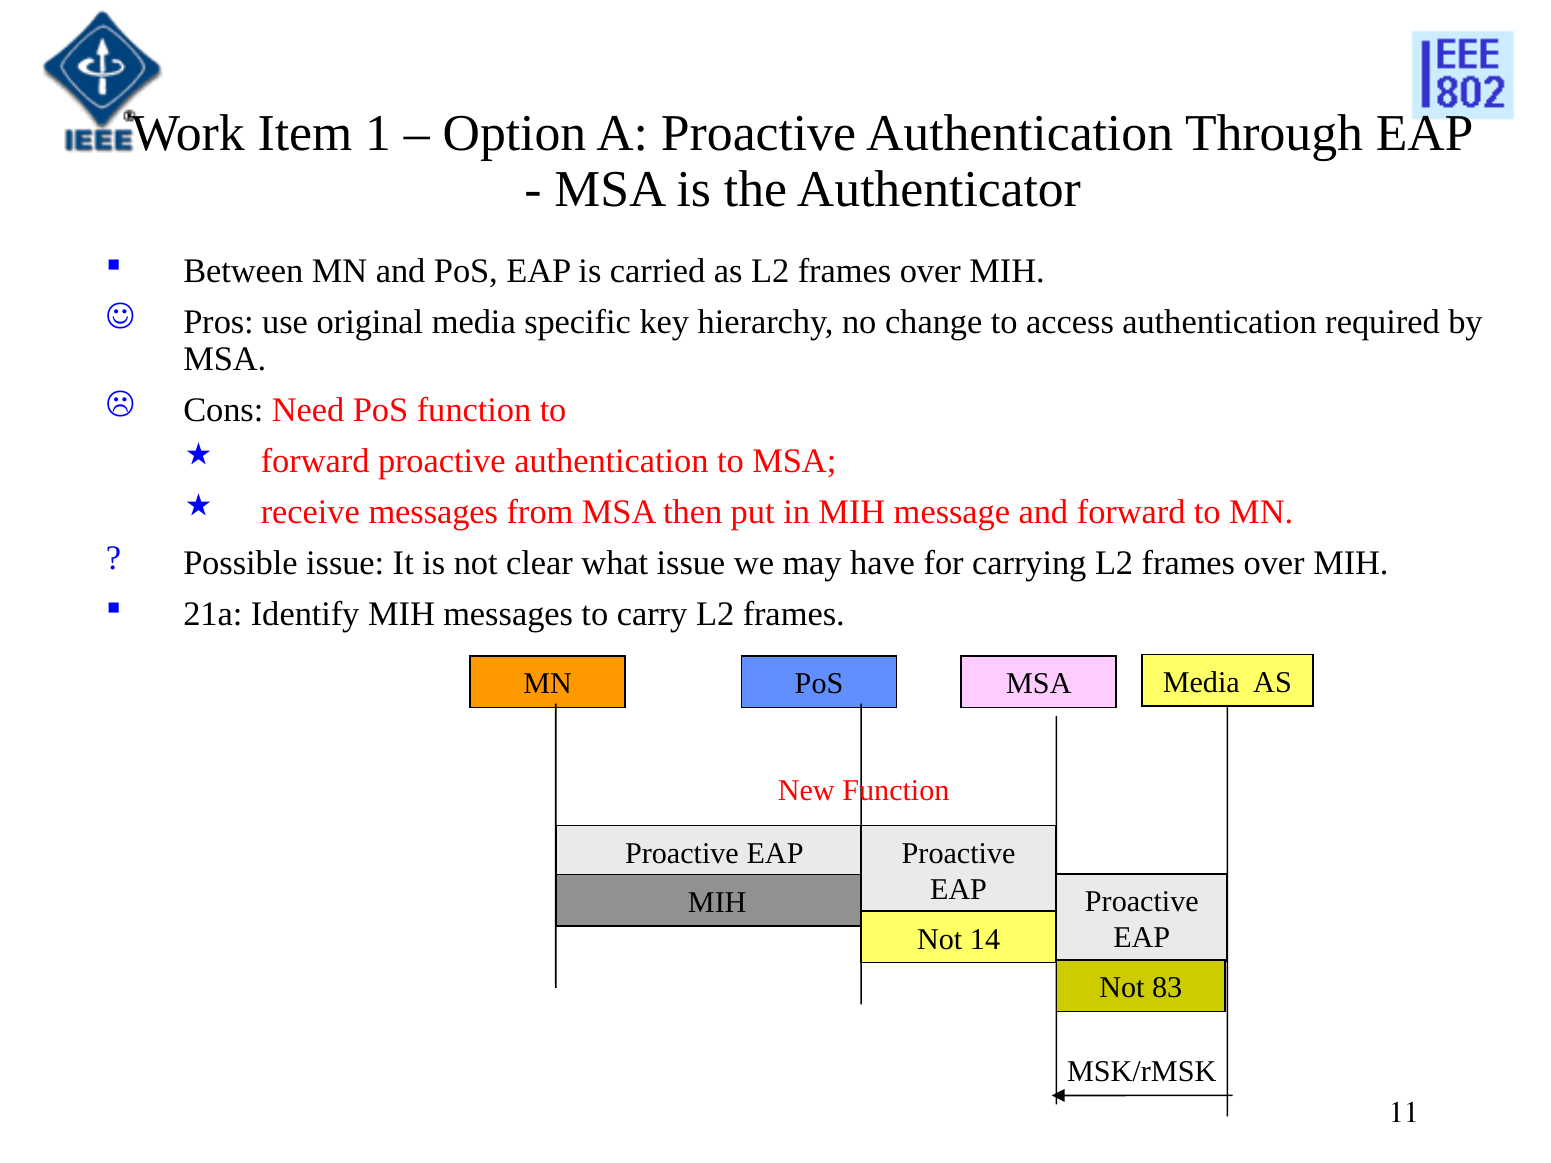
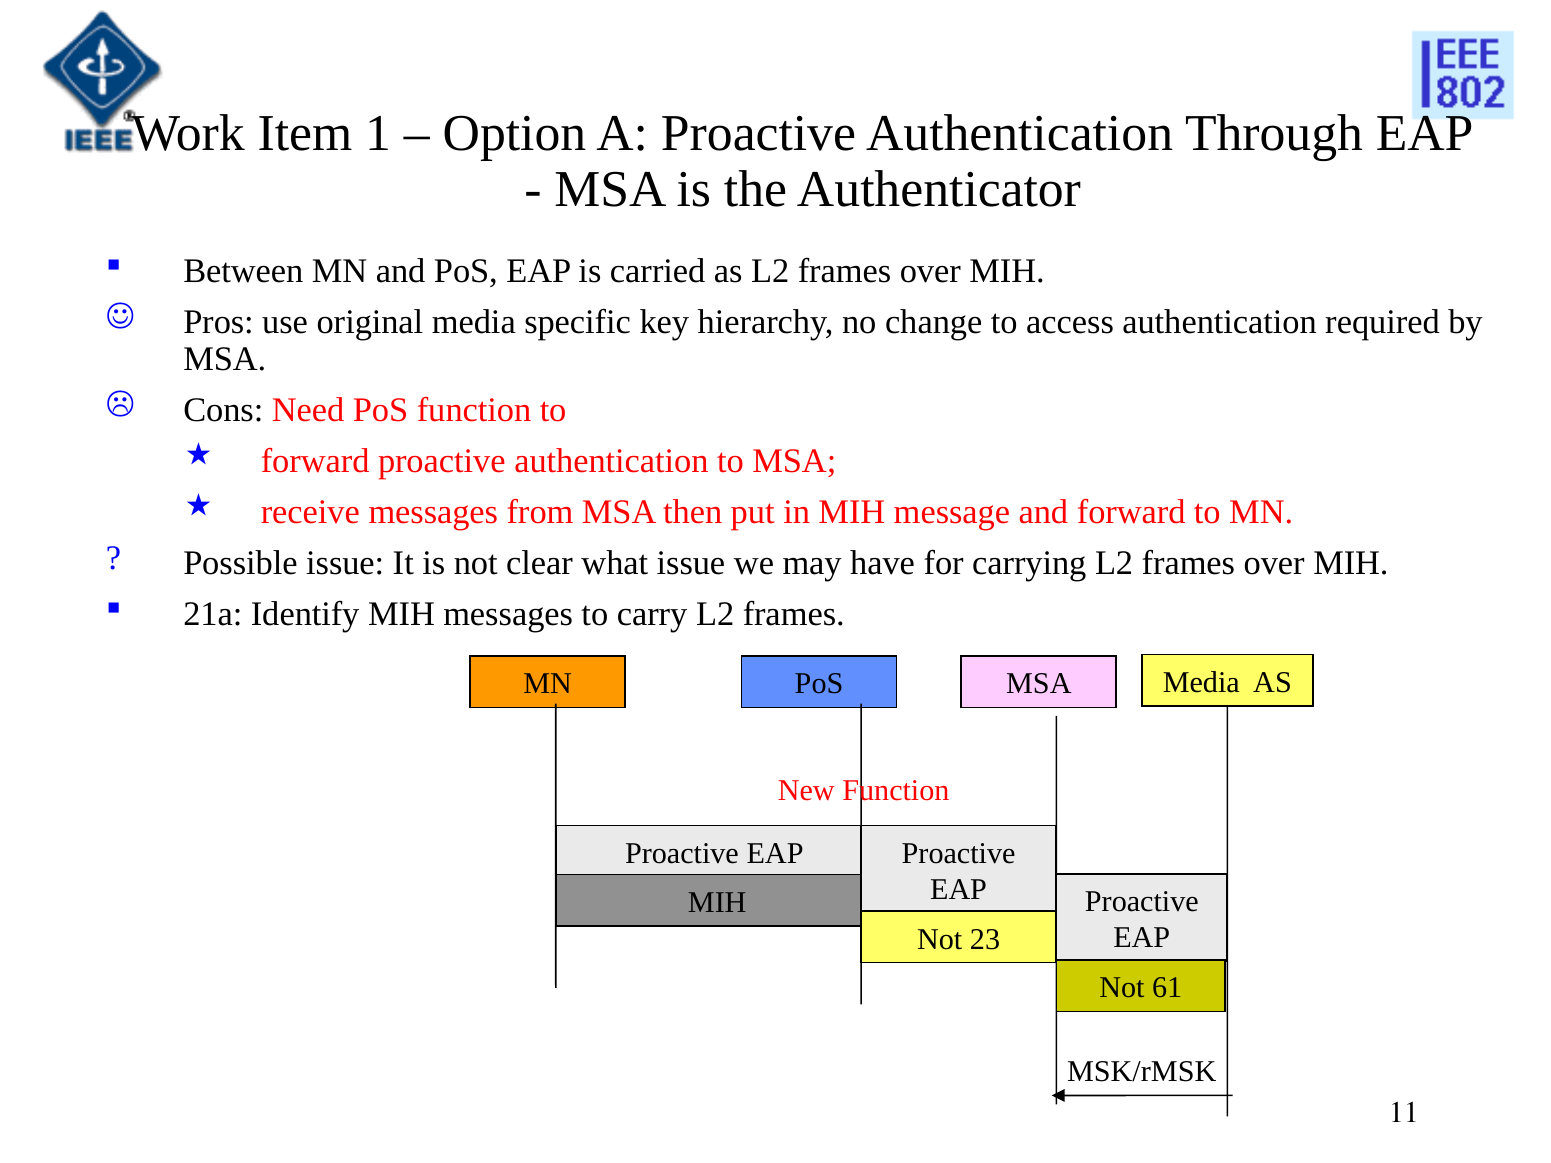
14: 14 -> 23
83: 83 -> 61
